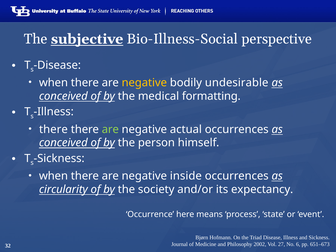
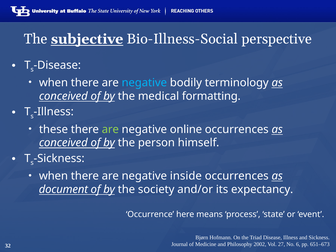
negative at (144, 83) colour: yellow -> light blue
undesirable: undesirable -> terminology
there at (53, 129): there -> these
actual: actual -> online
circularity: circularity -> document
